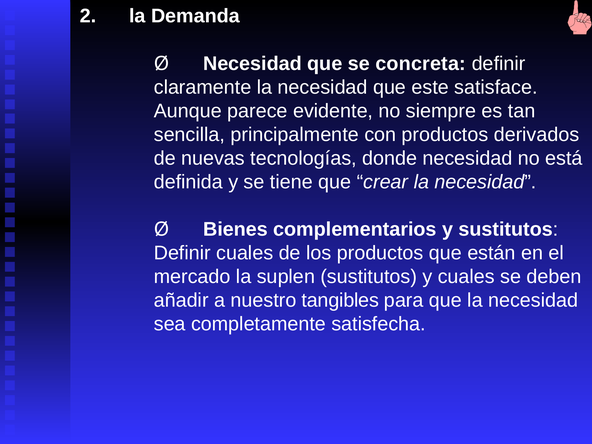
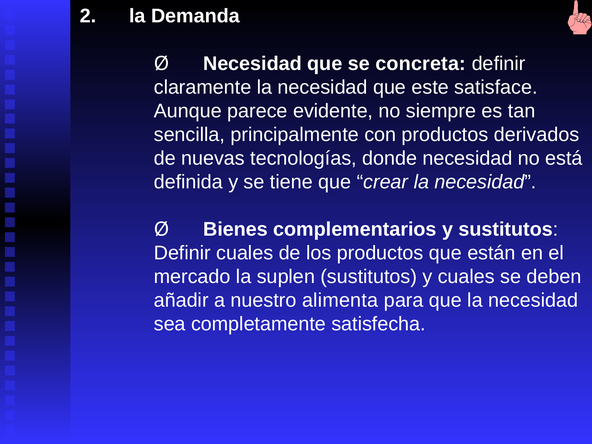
tangibles: tangibles -> alimenta
